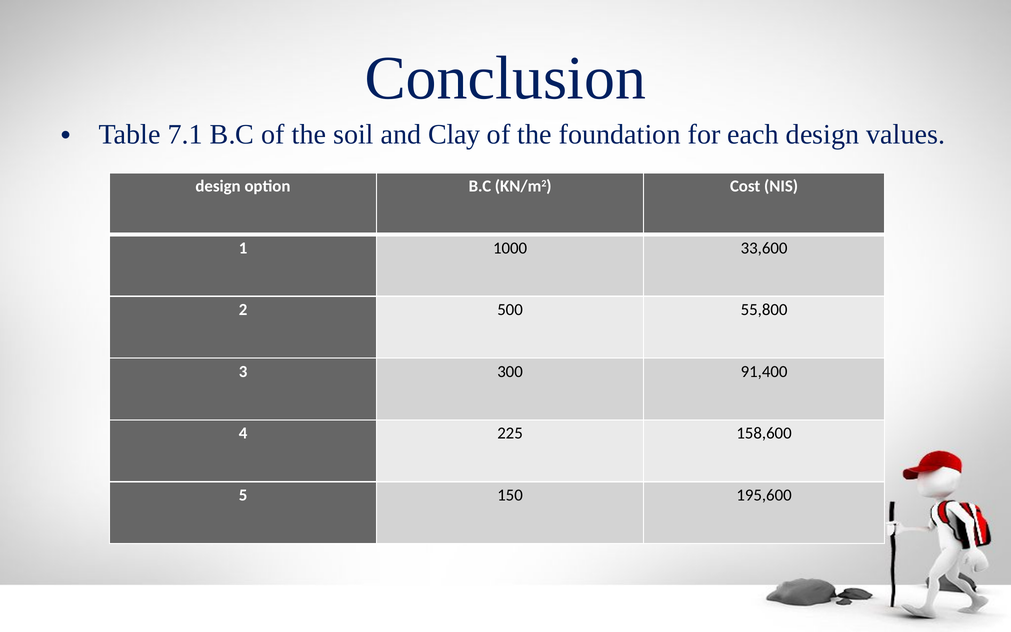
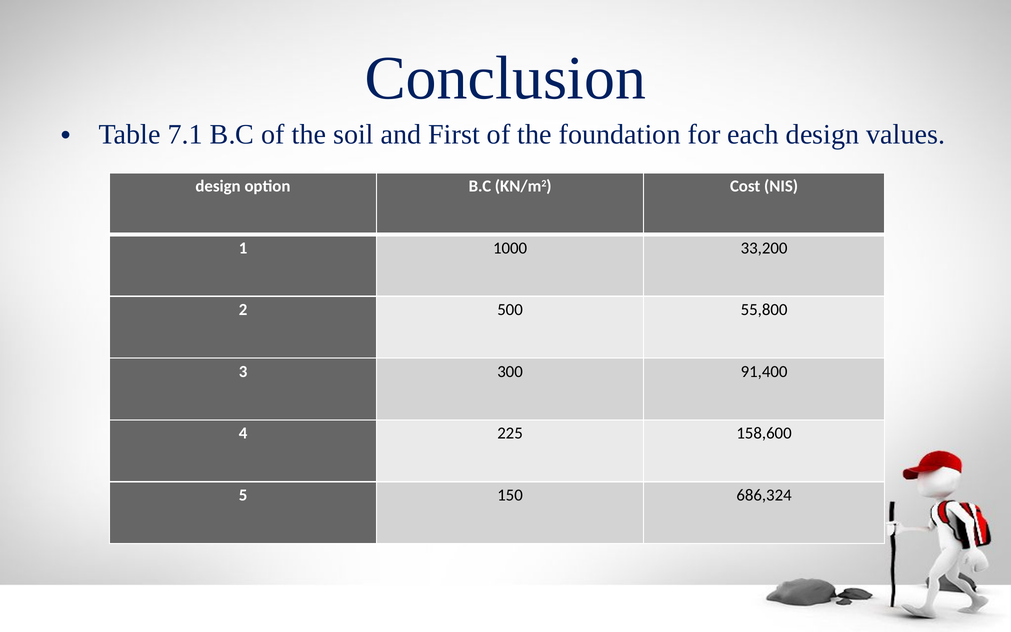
Clay: Clay -> First
33,600: 33,600 -> 33,200
195,600: 195,600 -> 686,324
